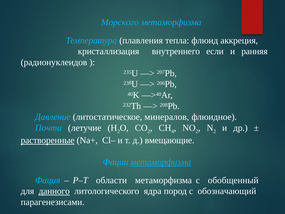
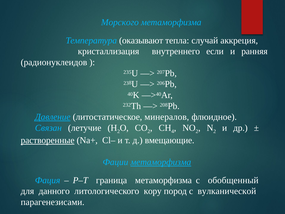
плавления: плавления -> оказывают
флюид: флюид -> случай
Давление underline: none -> present
Почти: Почти -> Связан
области: области -> граница
данного underline: present -> none
ядра: ядра -> кору
обозначающий: обозначающий -> вулканической
